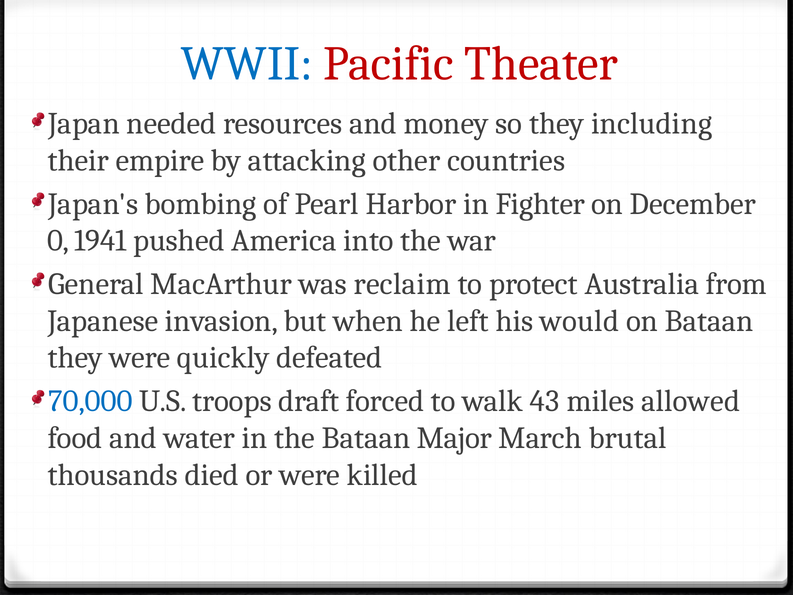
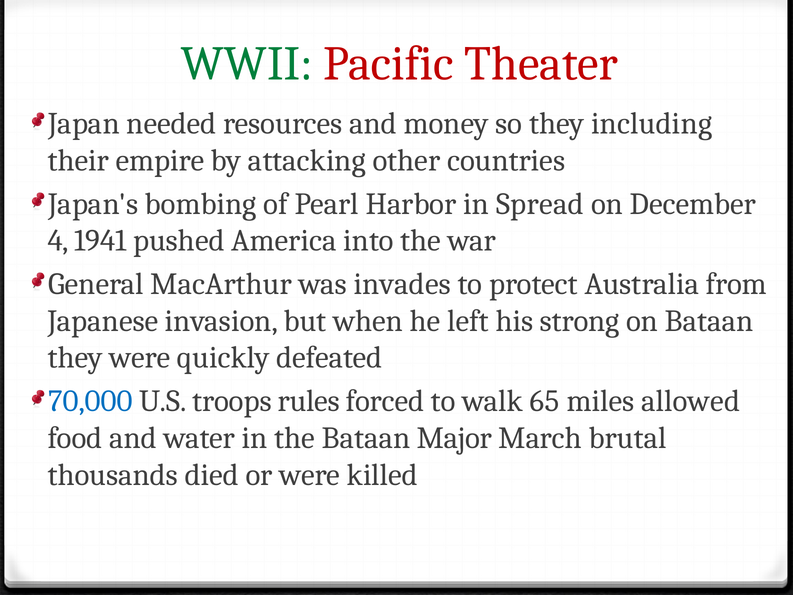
WWII colour: blue -> green
Fighter: Fighter -> Spread
0: 0 -> 4
reclaim: reclaim -> invades
would: would -> strong
draft: draft -> rules
43: 43 -> 65
